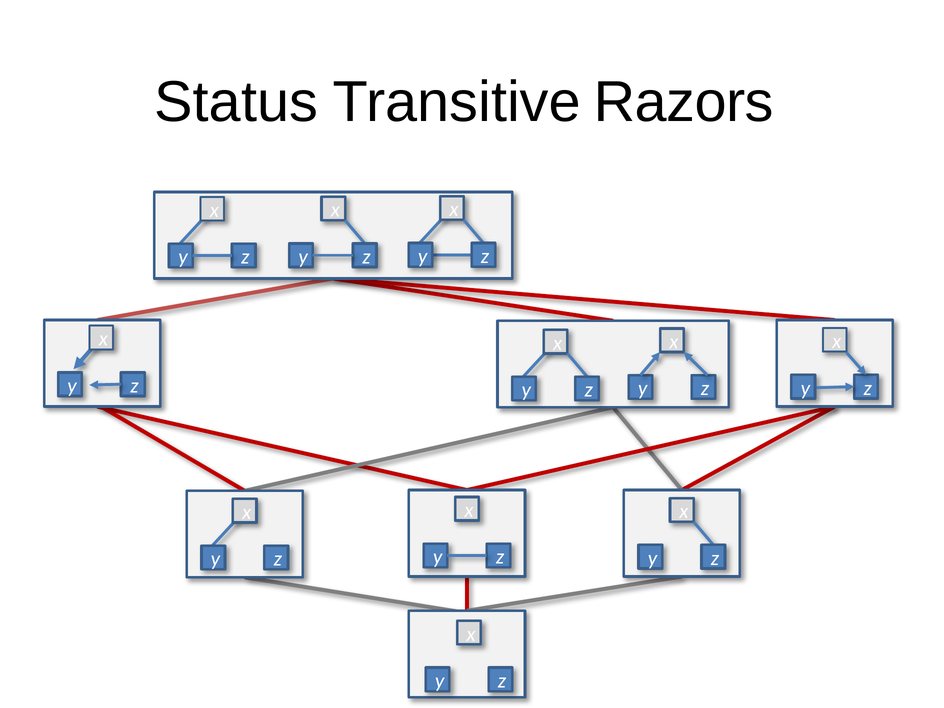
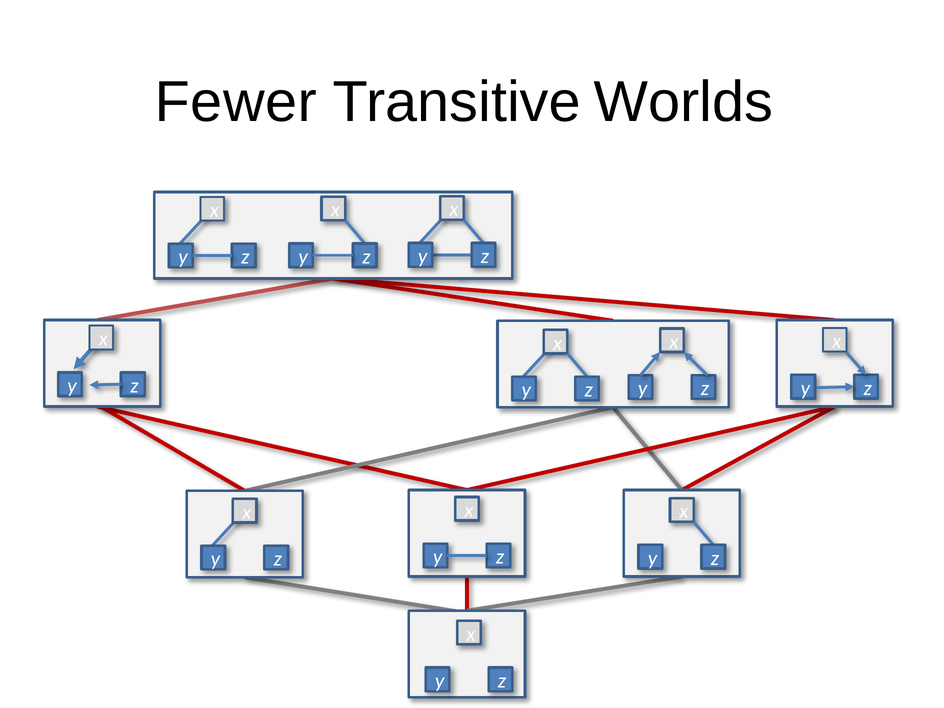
Status: Status -> Fewer
Razors: Razors -> Worlds
